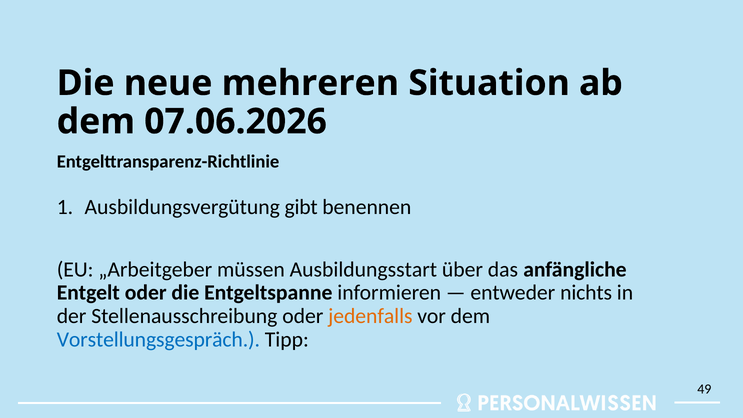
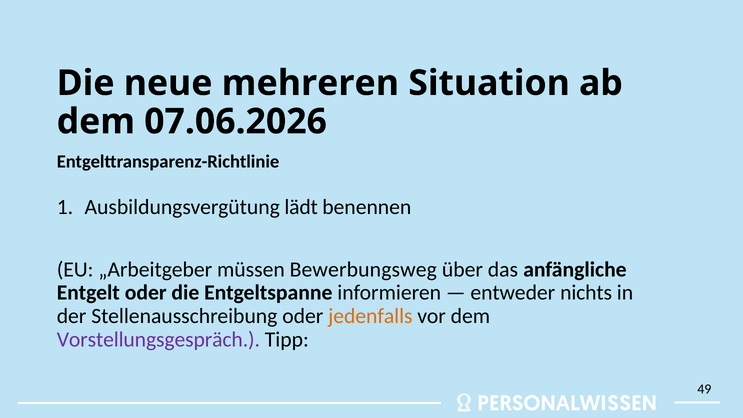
gibt: gibt -> lädt
Ausbildungsstart: Ausbildungsstart -> Bewerbungsweg
Vorstellungsgespräch colour: blue -> purple
